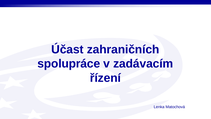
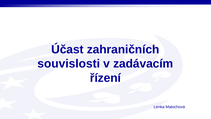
spolupráce: spolupráce -> souvislosti
